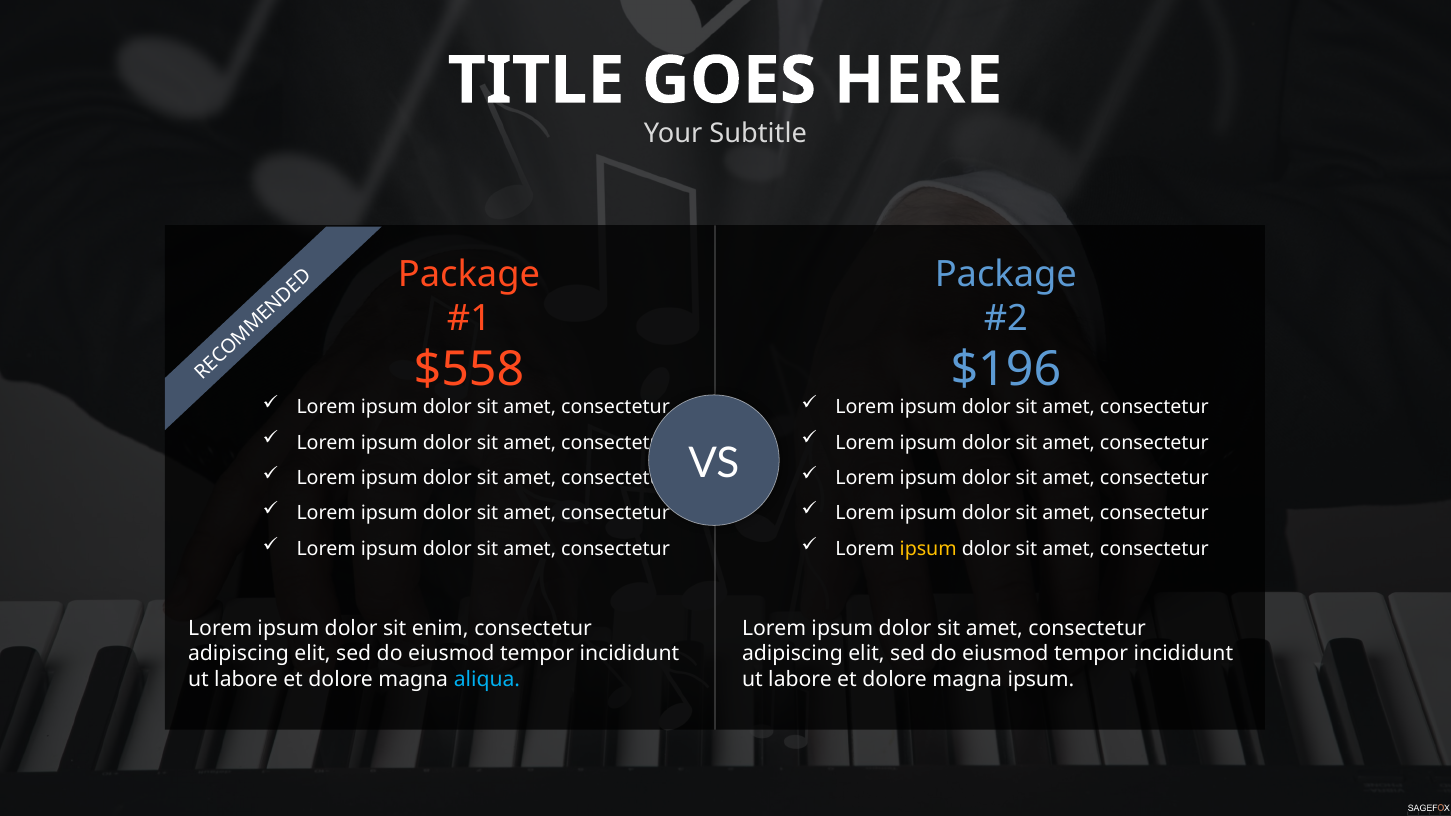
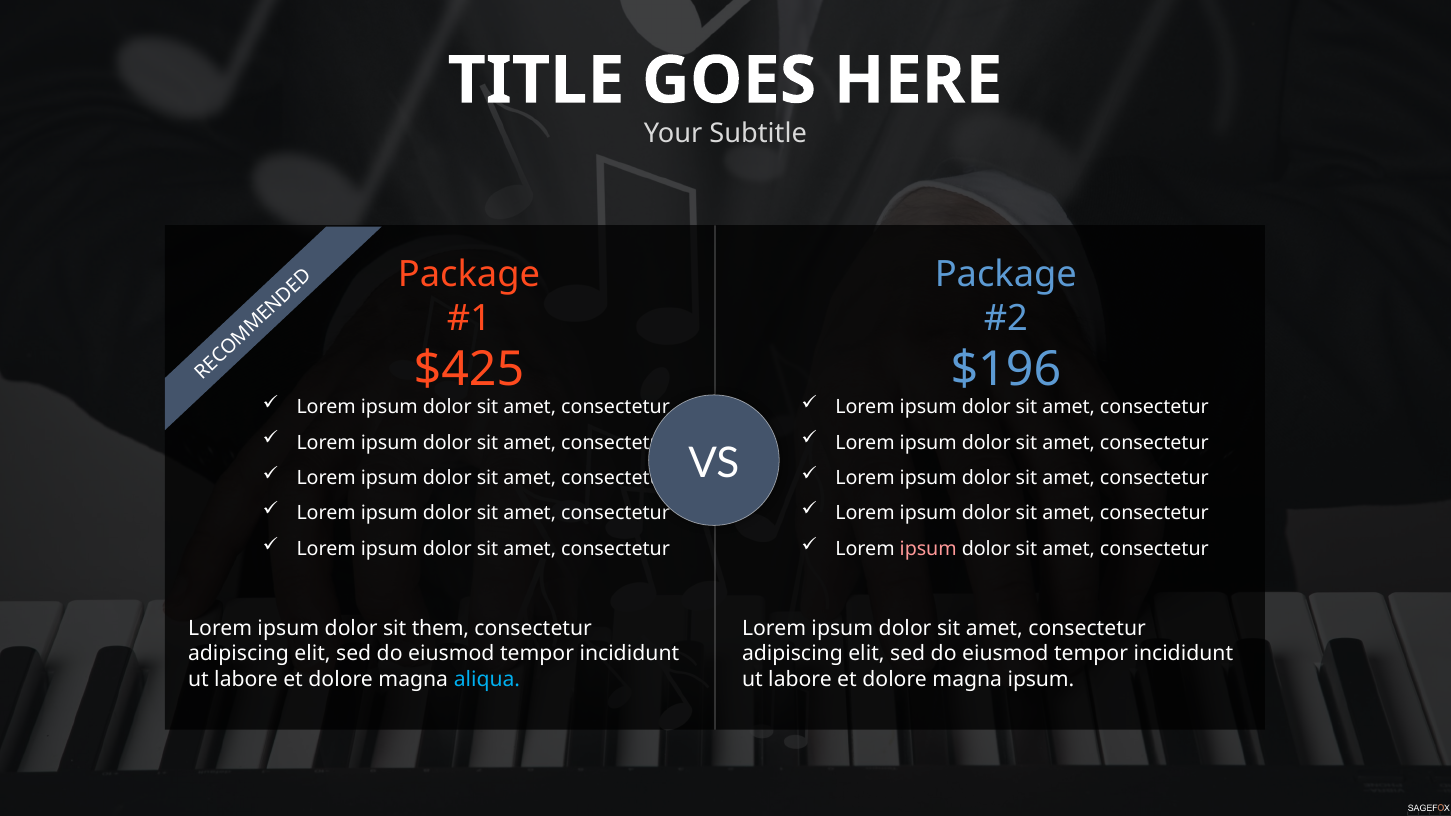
$558: $558 -> $425
ipsum at (928, 549) colour: yellow -> pink
enim: enim -> them
